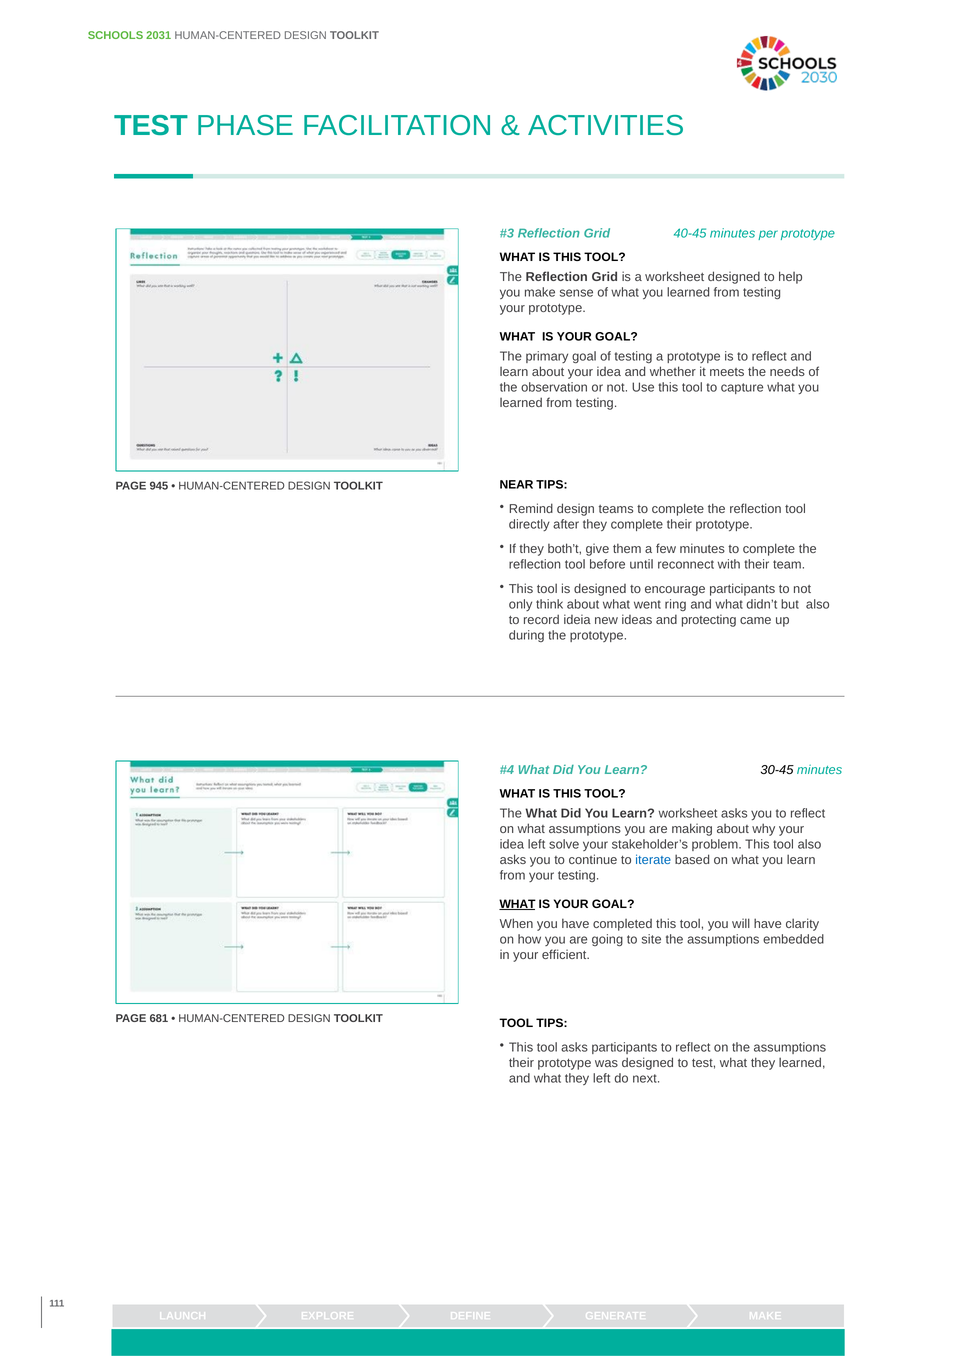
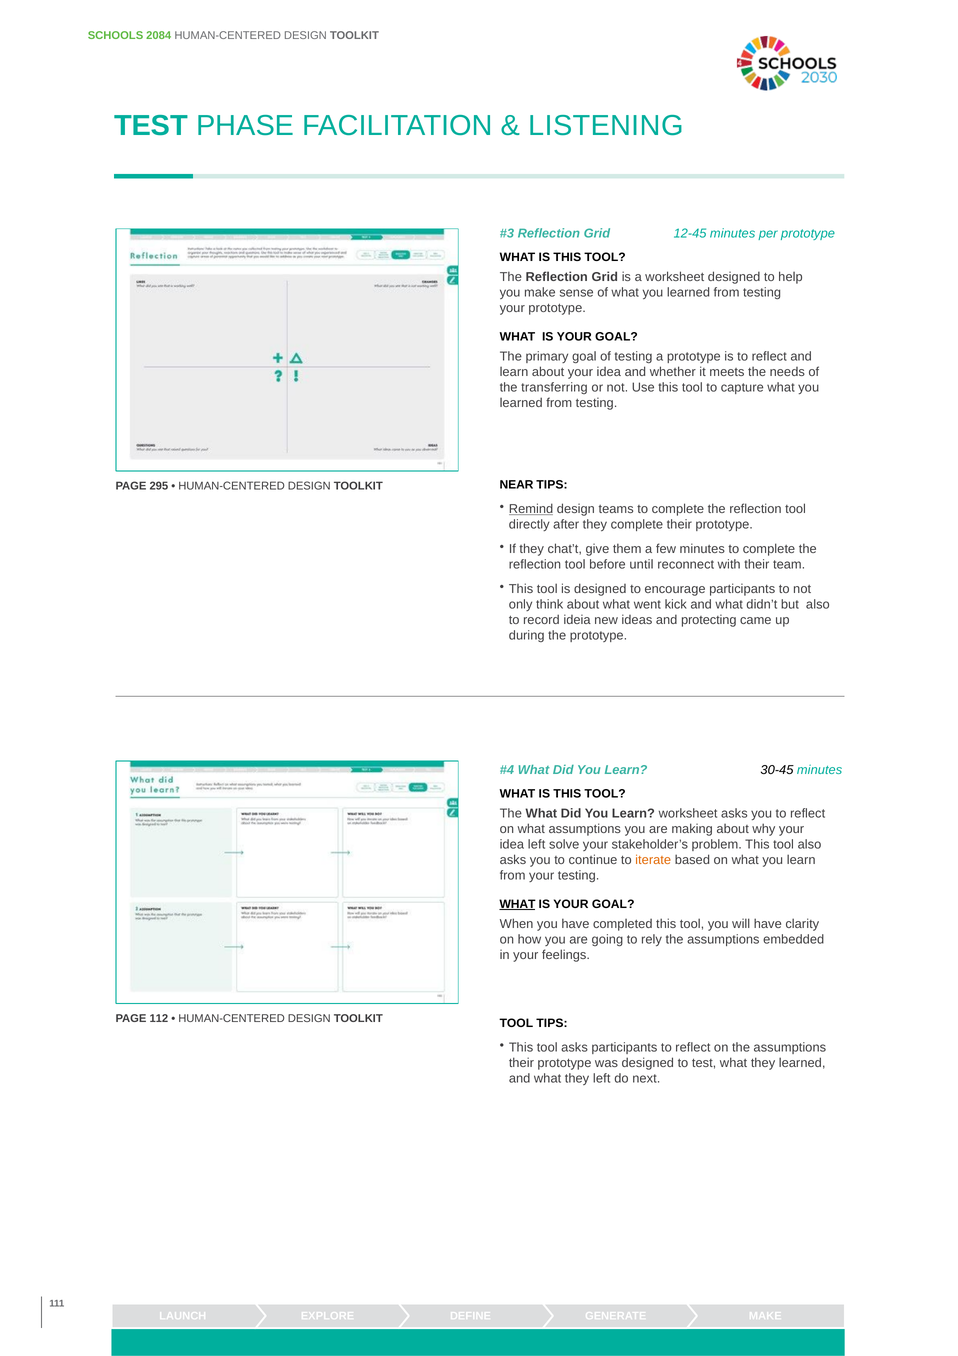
2031: 2031 -> 2084
ACTIVITIES: ACTIVITIES -> LISTENING
40-45: 40-45 -> 12-45
observation: observation -> transferring
945: 945 -> 295
Remind underline: none -> present
both’t: both’t -> chat’t
ring: ring -> kick
iterate colour: blue -> orange
site: site -> rely
efficient: efficient -> feelings
681: 681 -> 112
